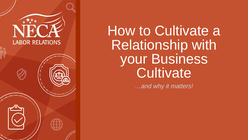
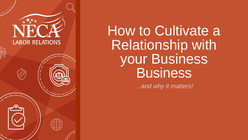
Cultivate at (164, 73): Cultivate -> Business
